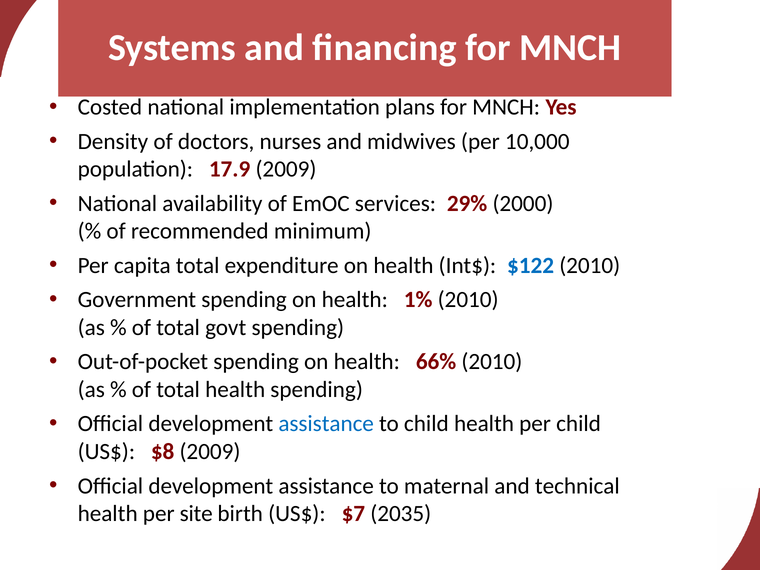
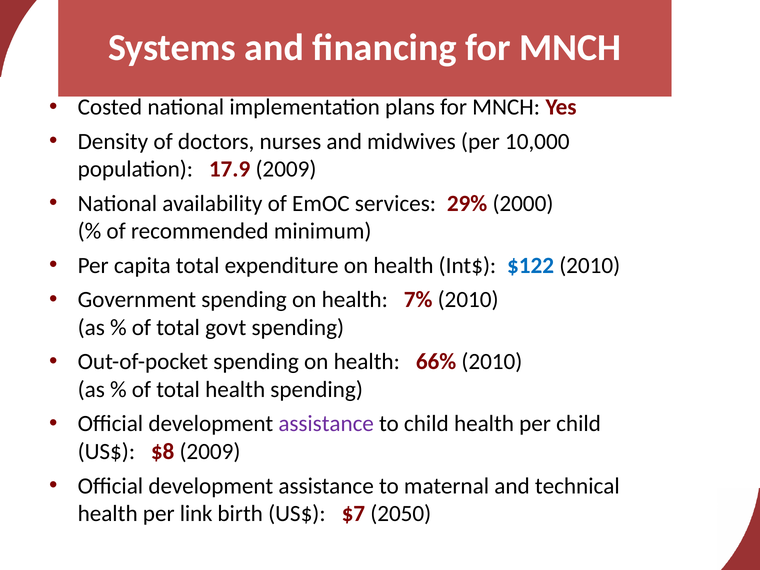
1%: 1% -> 7%
assistance at (326, 424) colour: blue -> purple
site: site -> link
2035: 2035 -> 2050
